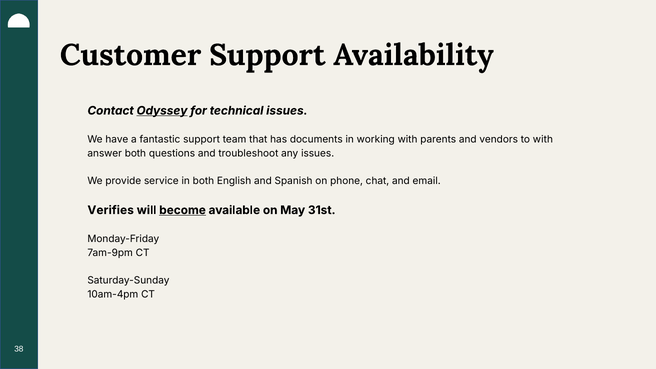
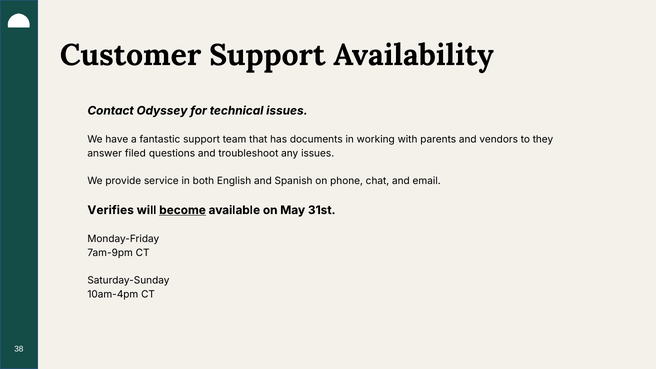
Odyssey underline: present -> none
to with: with -> they
answer both: both -> filed
